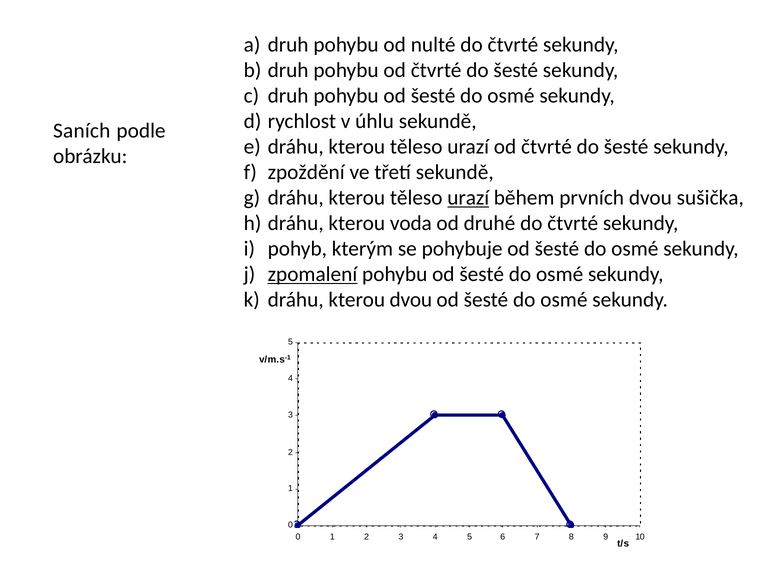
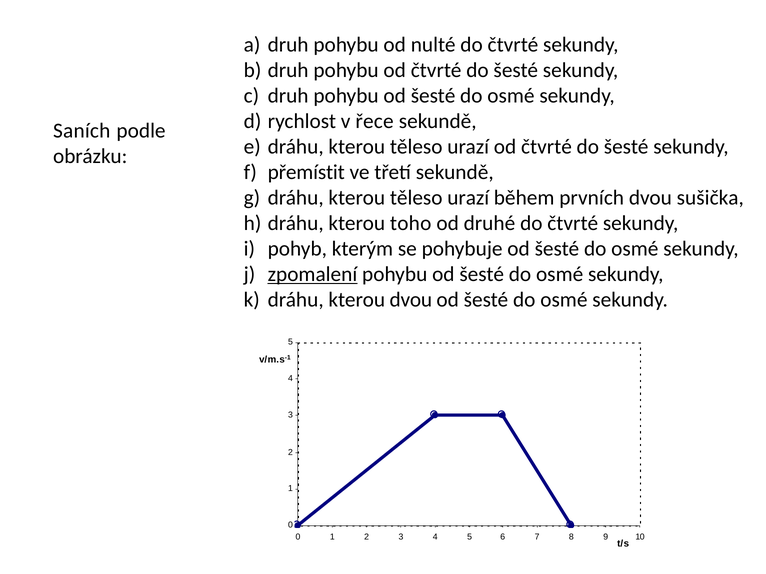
úhlu: úhlu -> řece
zpoždění: zpoždění -> přemístit
urazí at (468, 198) underline: present -> none
voda: voda -> toho
